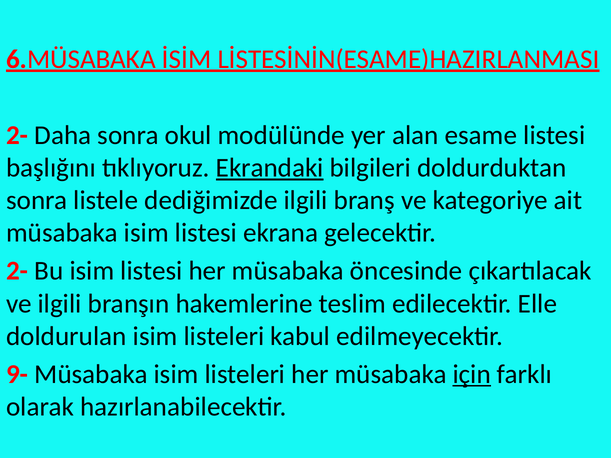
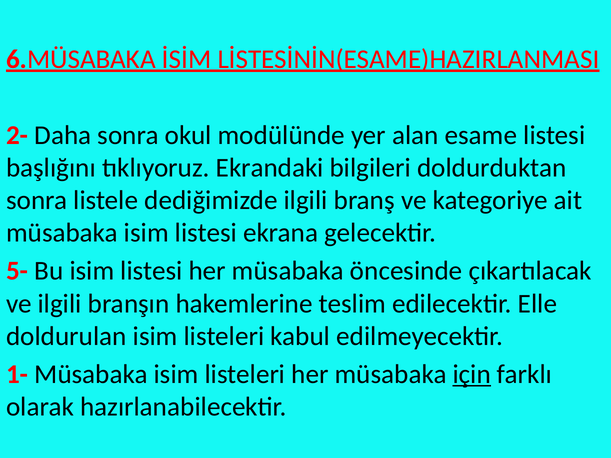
Ekrandaki underline: present -> none
2- at (17, 271): 2- -> 5-
9-: 9- -> 1-
